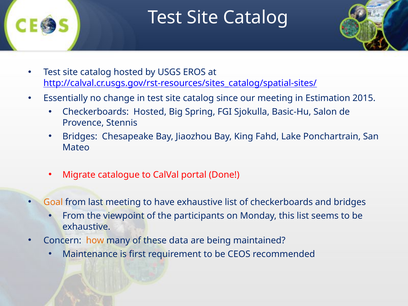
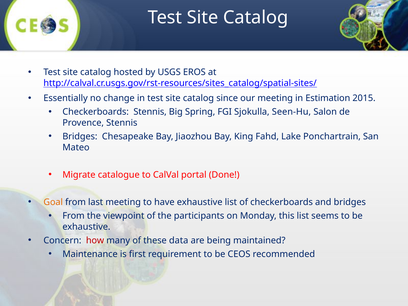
Checkerboards Hosted: Hosted -> Stennis
Basic-Hu: Basic-Hu -> Seen-Hu
how colour: orange -> red
